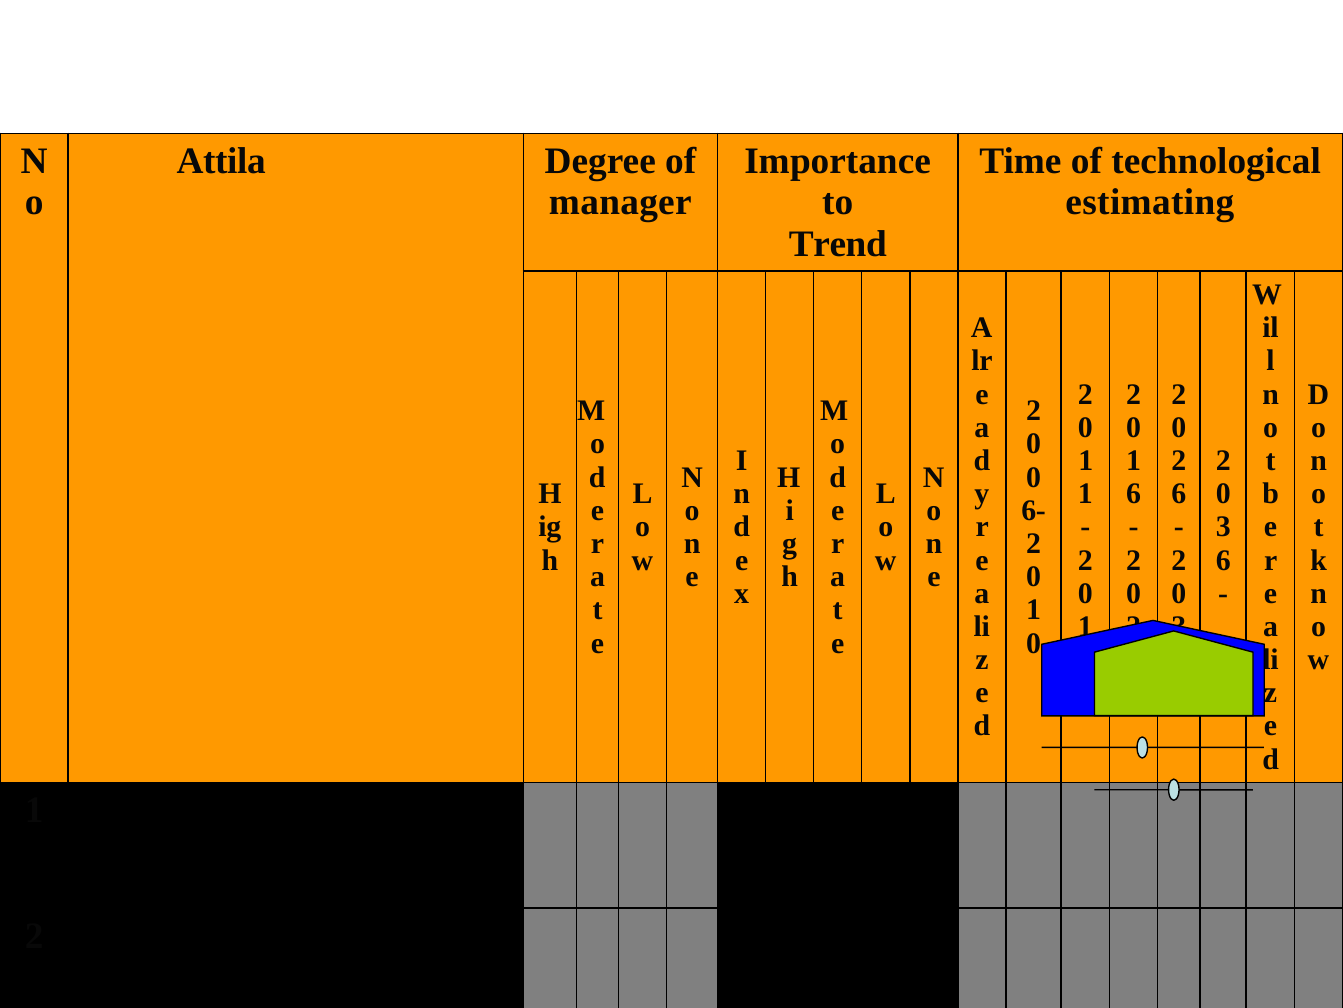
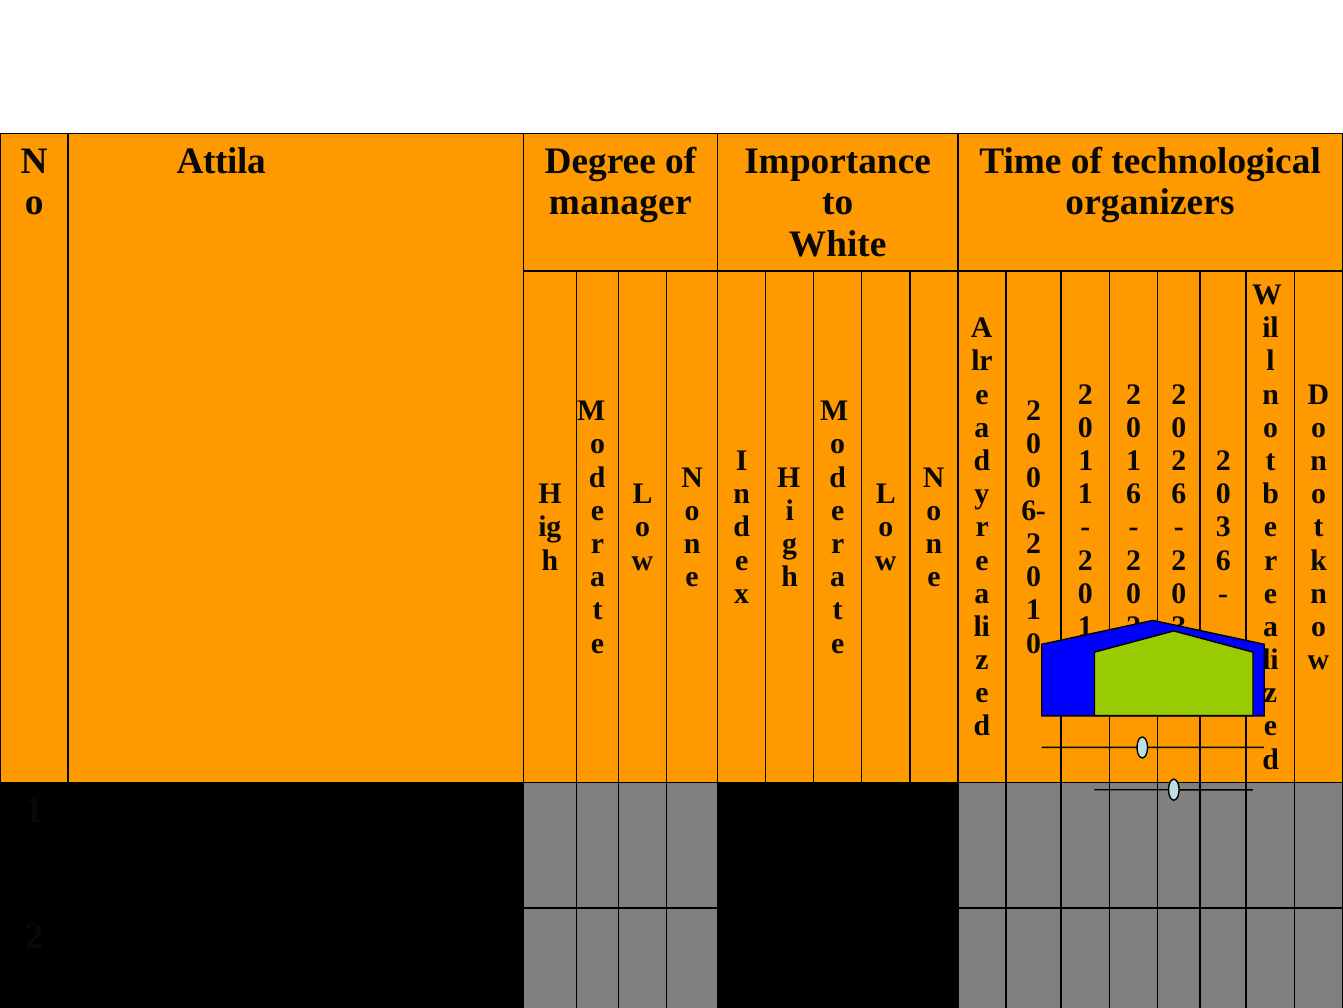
estimating: estimating -> organizers
Trend: Trend -> White
